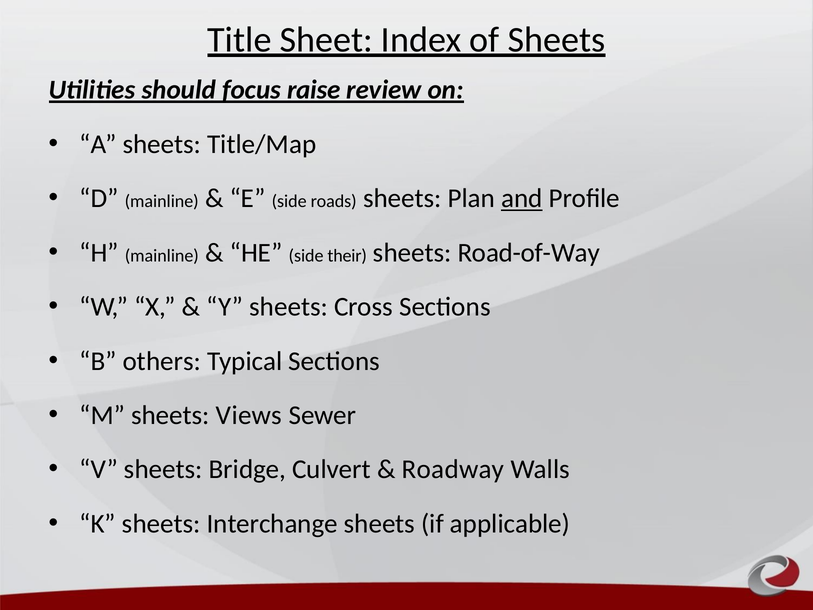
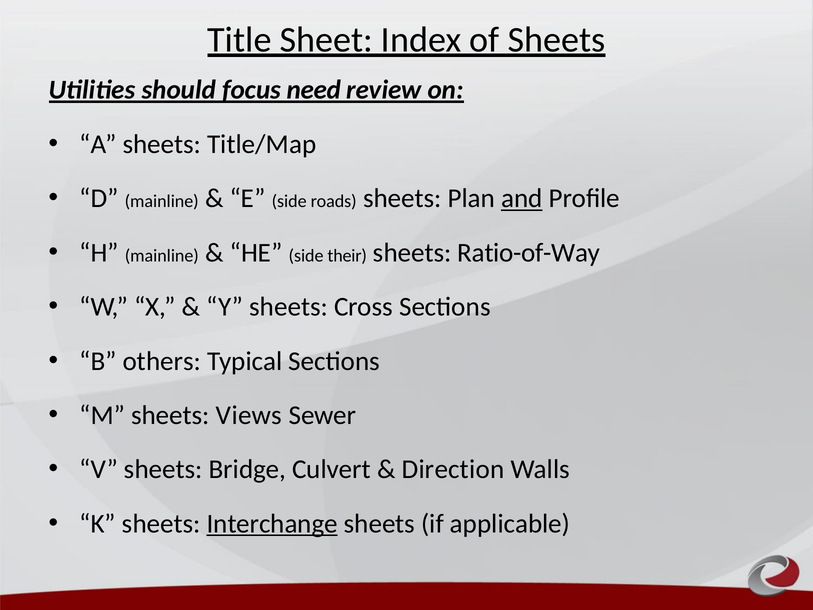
raise: raise -> need
Road-of-Way: Road-of-Way -> Ratio-of-Way
Roadway: Roadway -> Direction
Interchange underline: none -> present
